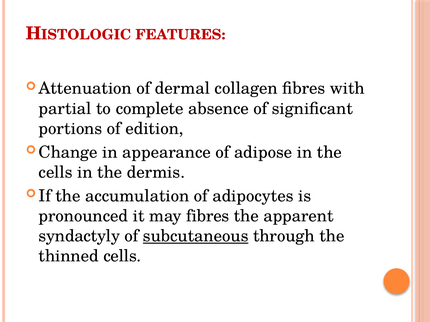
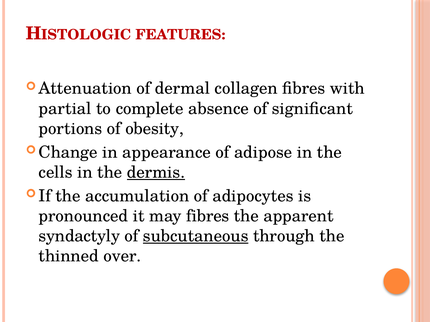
edition: edition -> obesity
dermis underline: none -> present
thinned cells: cells -> over
